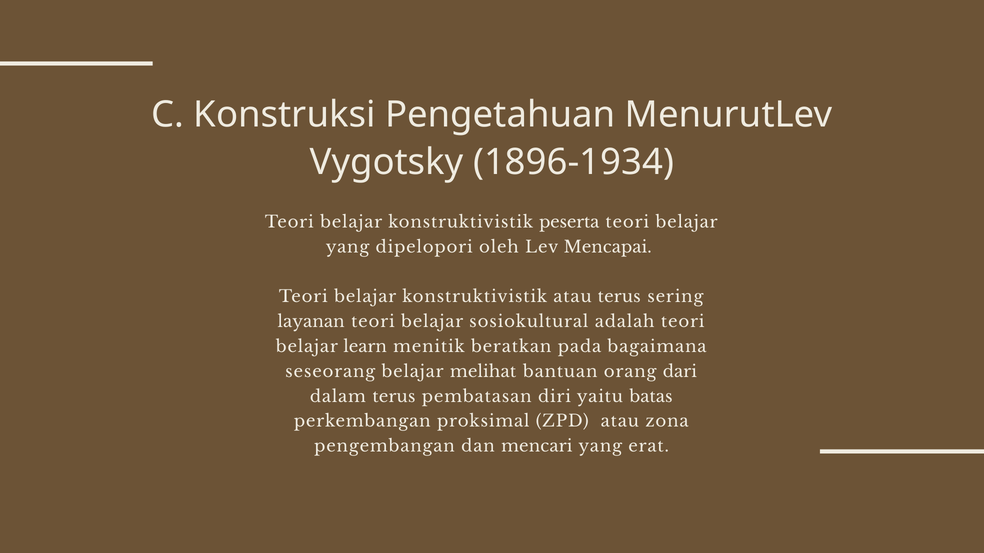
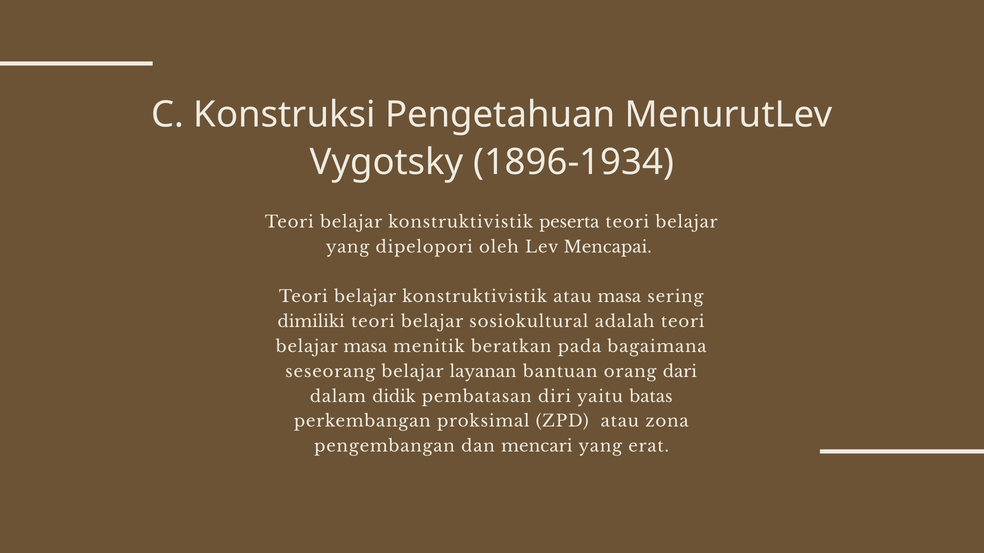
atau terus: terus -> masa
layanan: layanan -> dimiliki
belajar learn: learn -> masa
melihat: melihat -> layanan
dalam terus: terus -> didik
